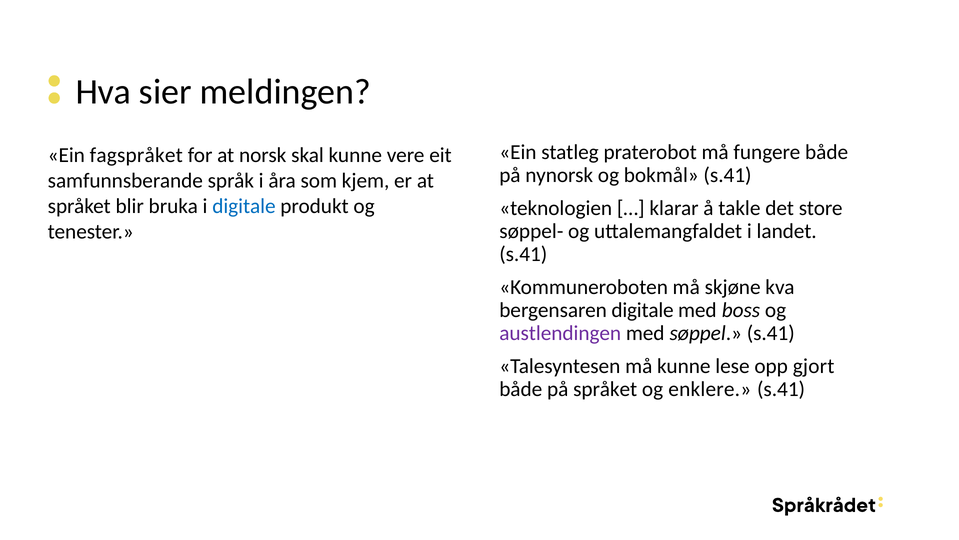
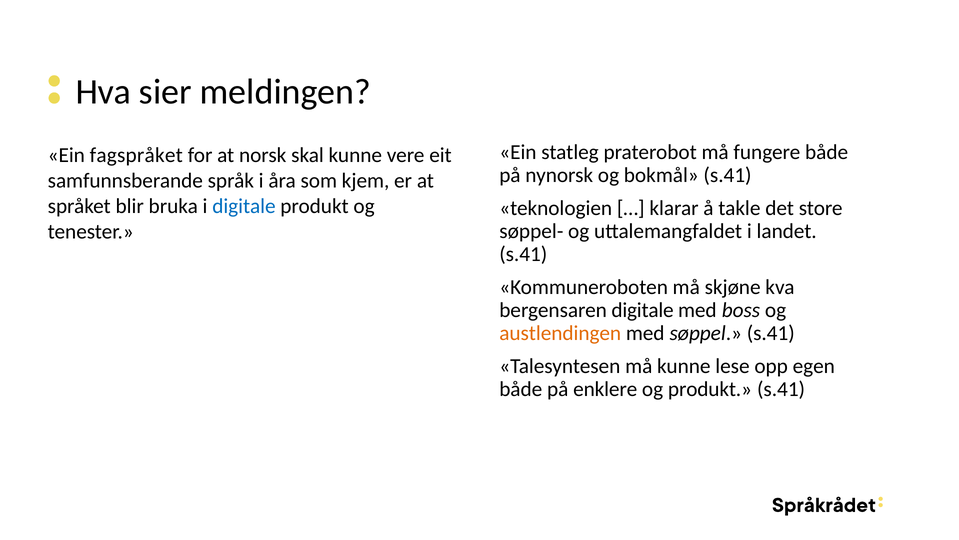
austlendingen colour: purple -> orange
gjort: gjort -> egen
på språket: språket -> enklere
og enklere: enklere -> produkt
